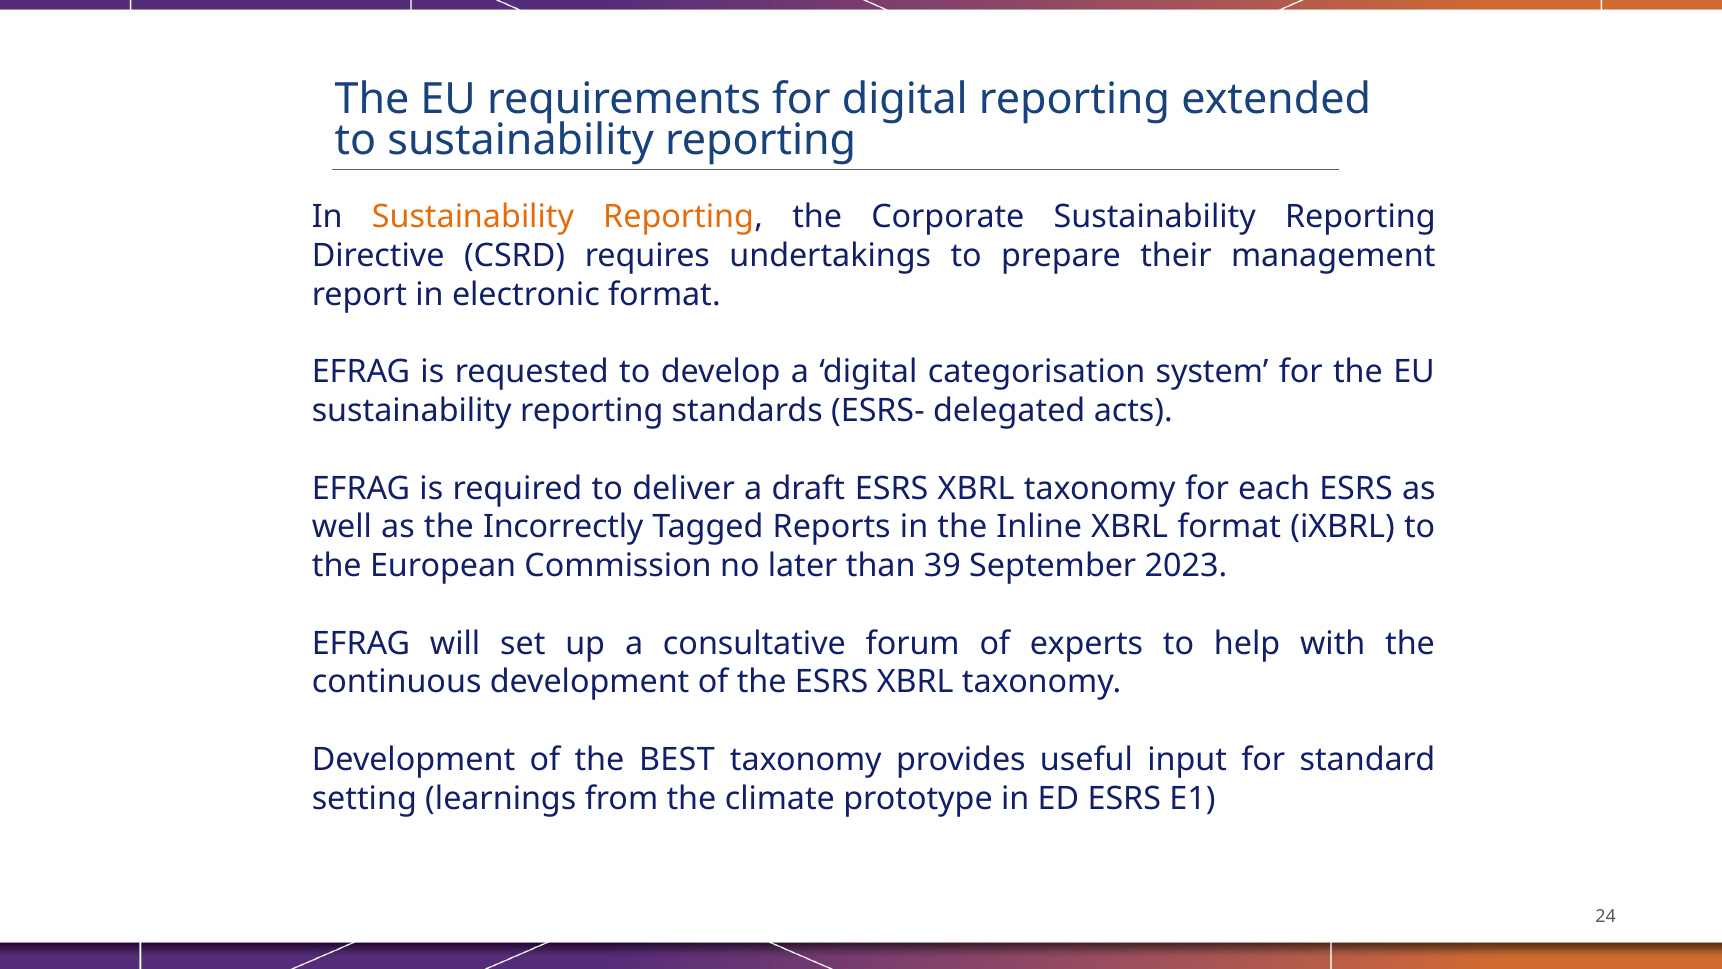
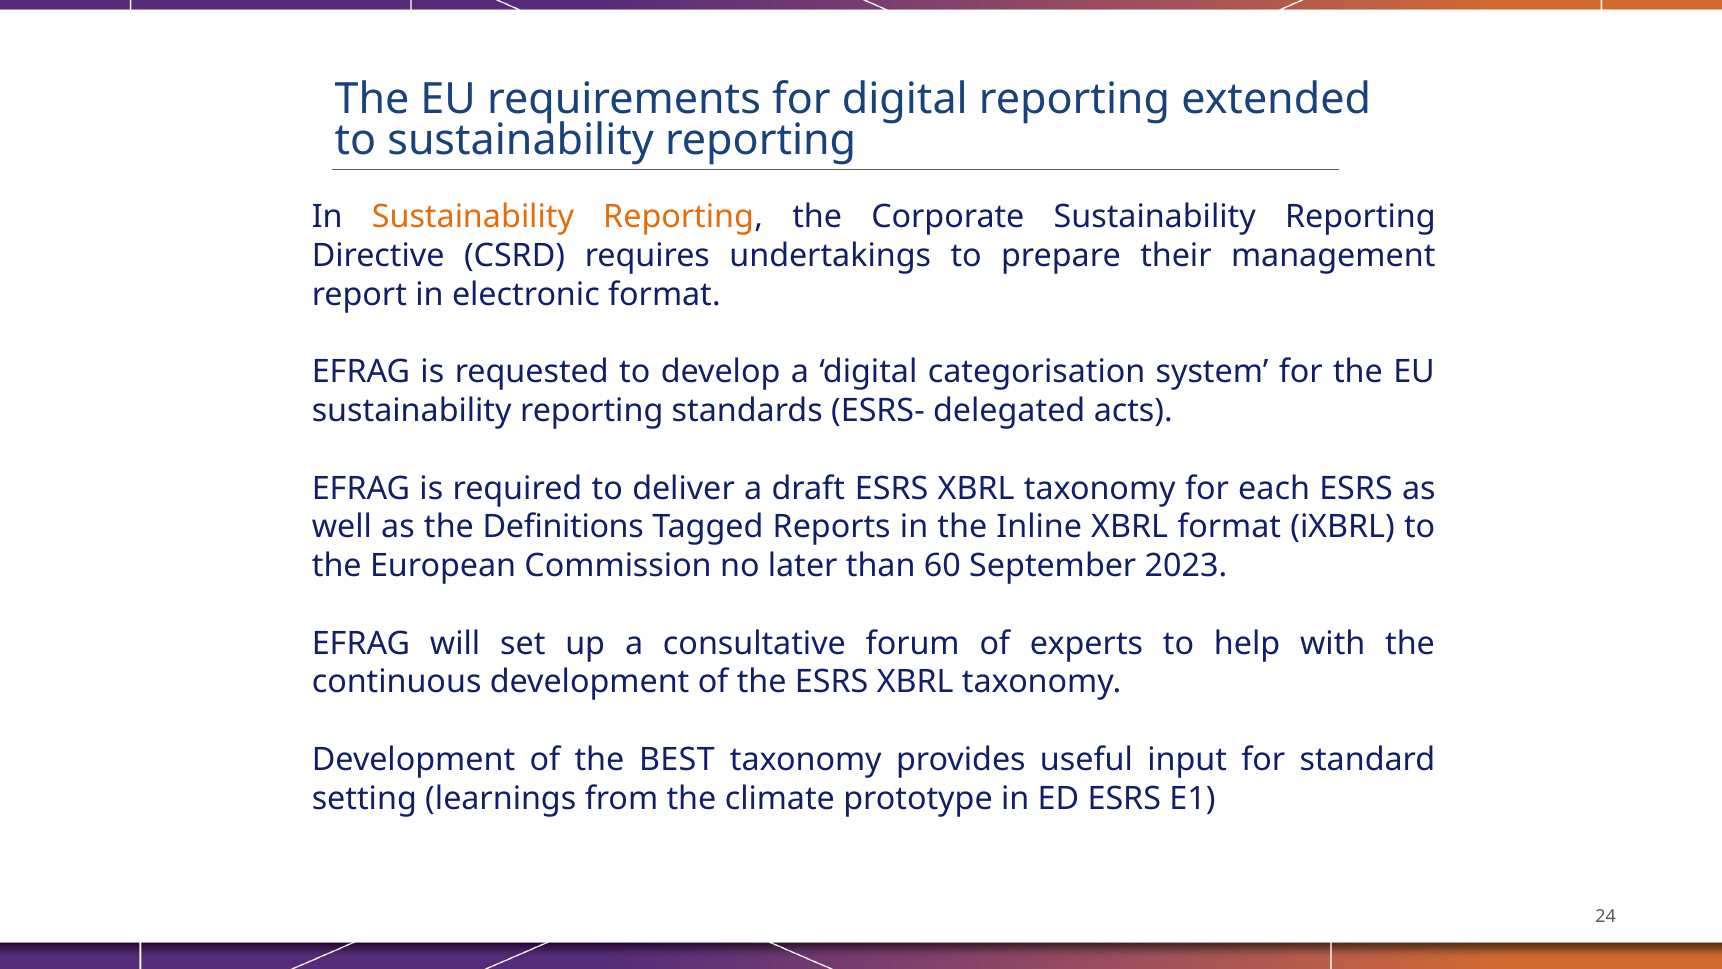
Incorrectly: Incorrectly -> Definitions
39: 39 -> 60
